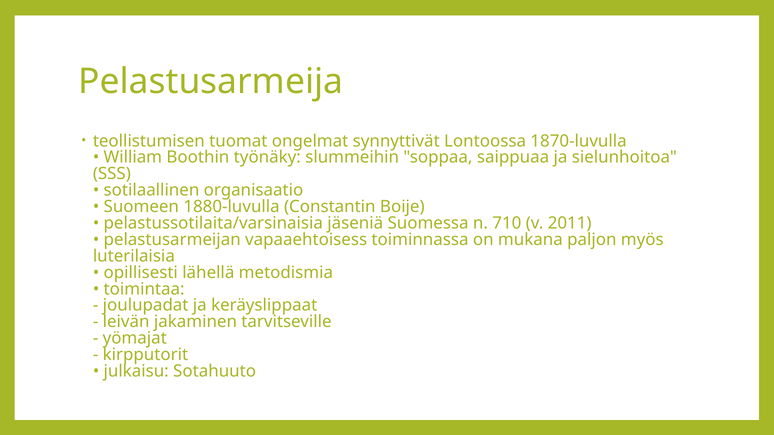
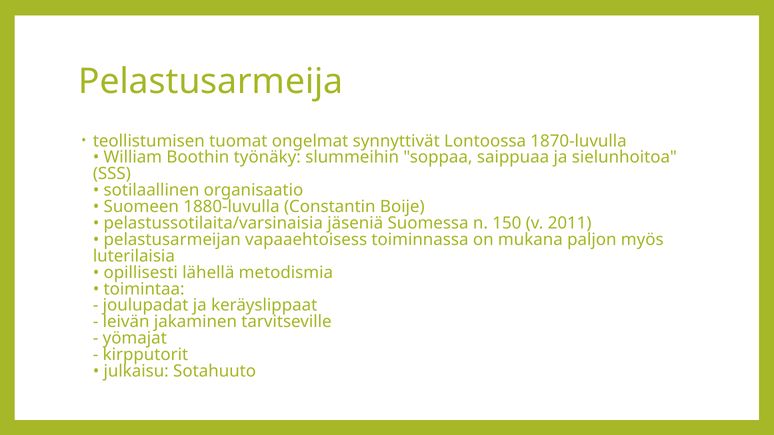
710: 710 -> 150
